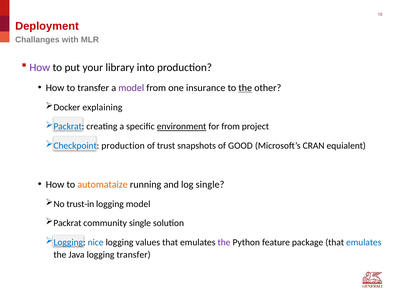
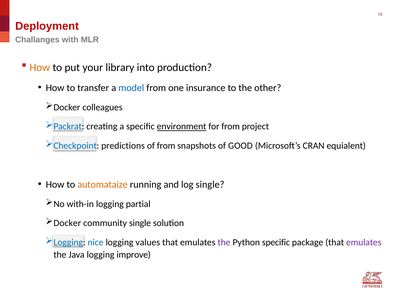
How at (40, 67) colour: purple -> orange
model at (131, 88) colour: purple -> blue
the at (245, 88) underline: present -> none
explaining: explaining -> colleagues
Checkpoint production: production -> predictions
of trust: trust -> from
trust-in: trust-in -> with-in
logging model: model -> partial
Packrat at (67, 223): Packrat -> Docker
Python feature: feature -> specific
emulates at (364, 242) colour: blue -> purple
logging transfer: transfer -> improve
